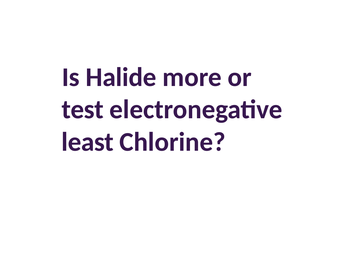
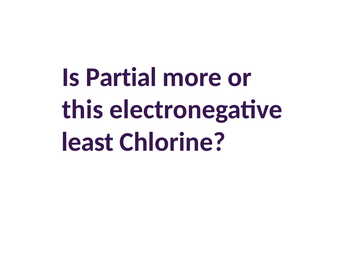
Halide: Halide -> Partial
test: test -> this
